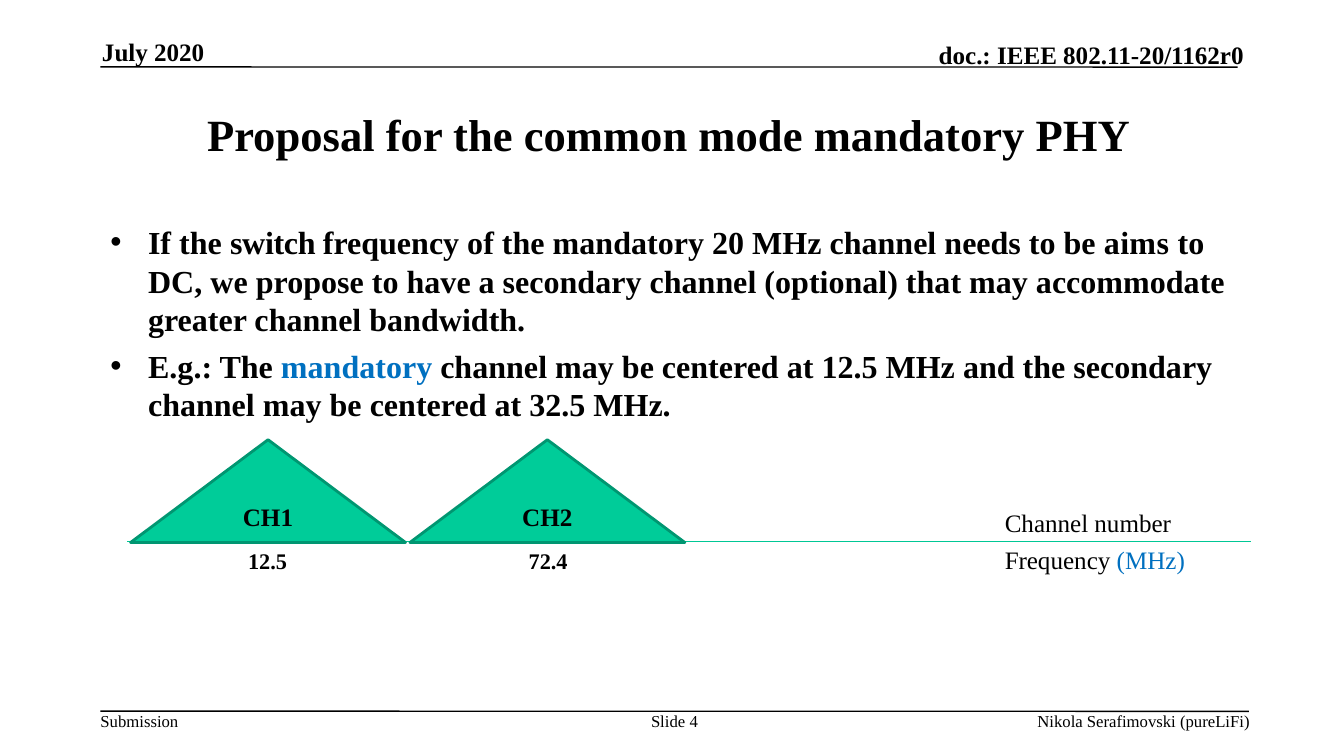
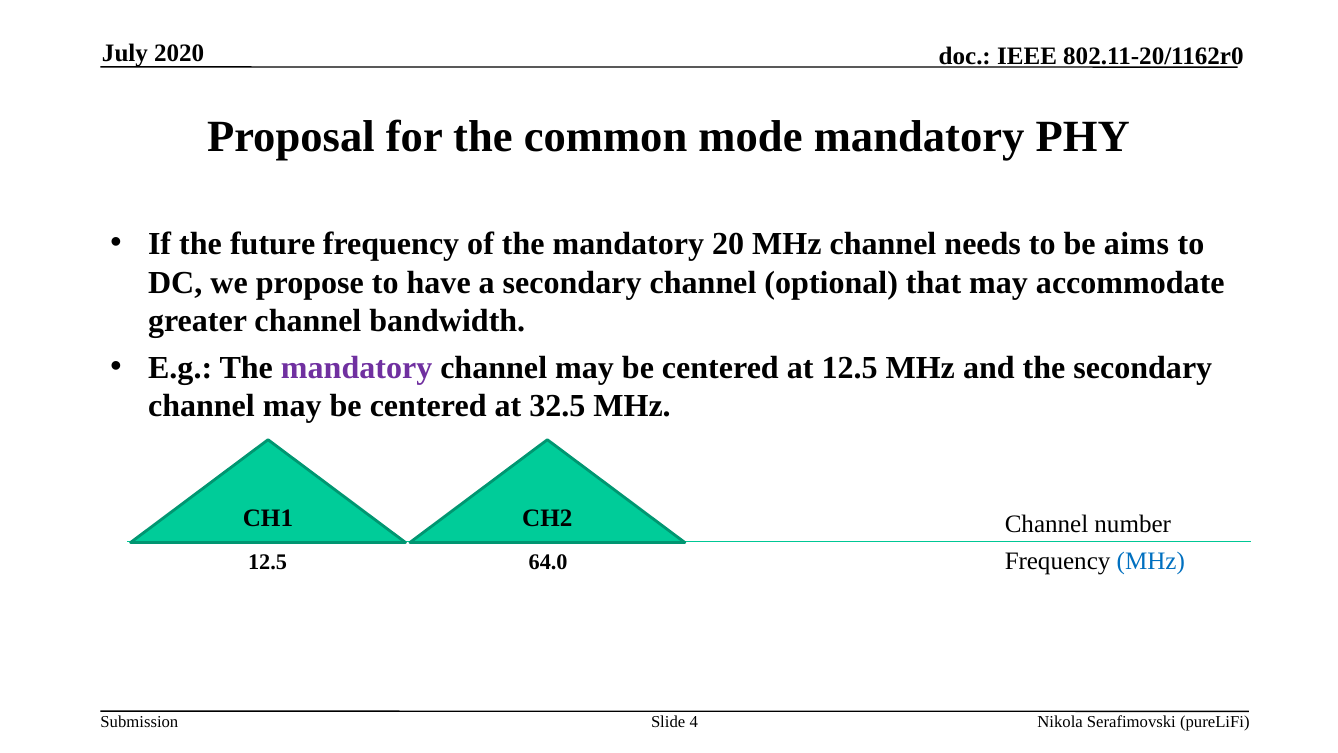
switch: switch -> future
mandatory at (357, 368) colour: blue -> purple
72.4: 72.4 -> 64.0
